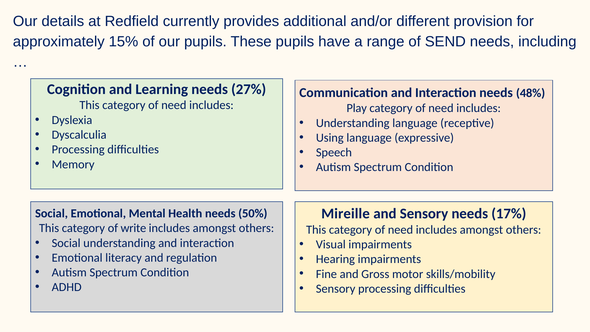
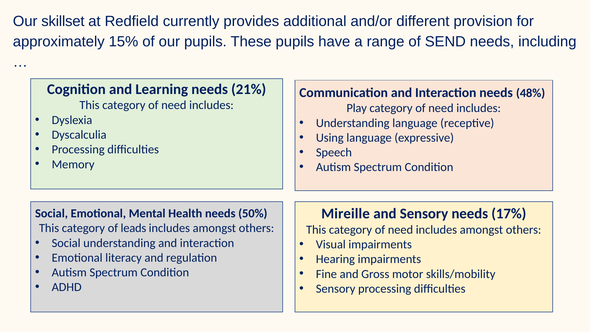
details: details -> skillset
27%: 27% -> 21%
write: write -> leads
